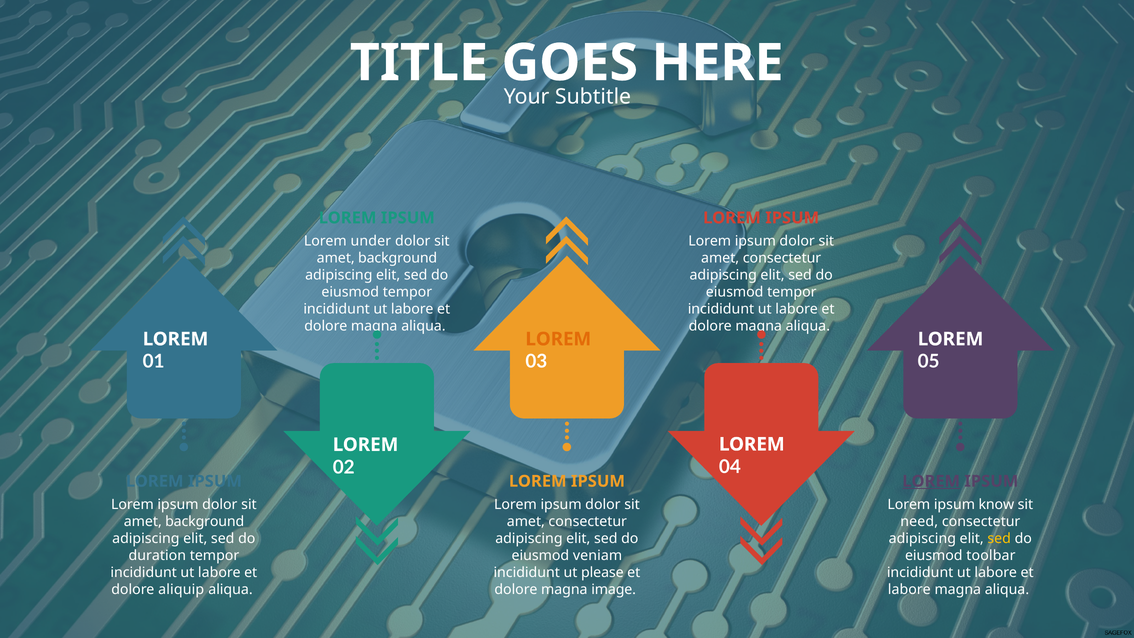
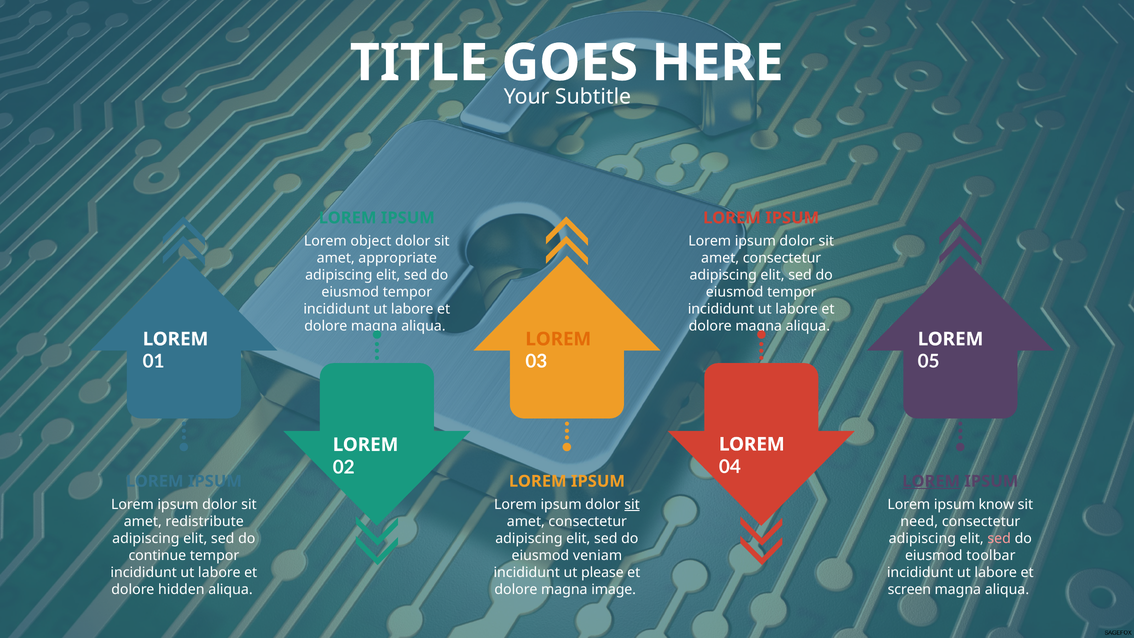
under: under -> object
background at (398, 258): background -> appropriate
sit at (632, 504) underline: none -> present
background at (205, 521): background -> redistribute
sed at (999, 538) colour: yellow -> pink
duration: duration -> continue
aliquip: aliquip -> hidden
labore at (909, 589): labore -> screen
